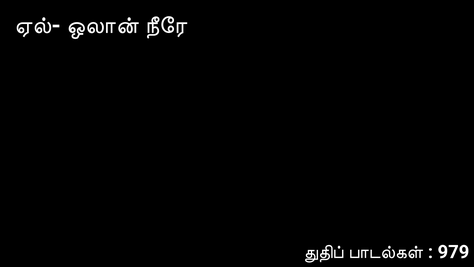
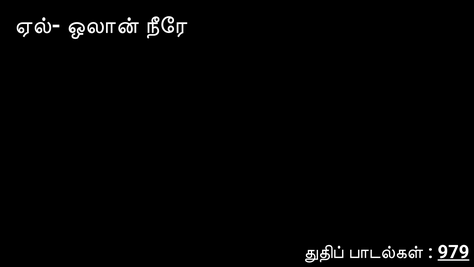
979 underline: none -> present
